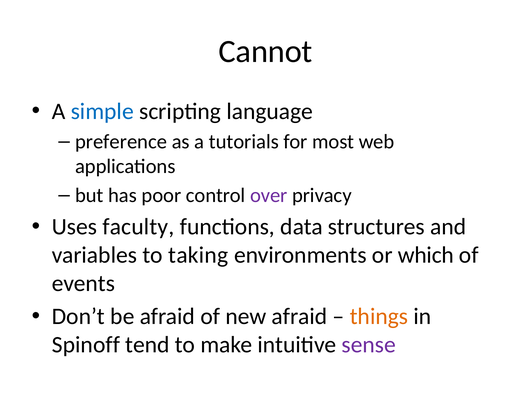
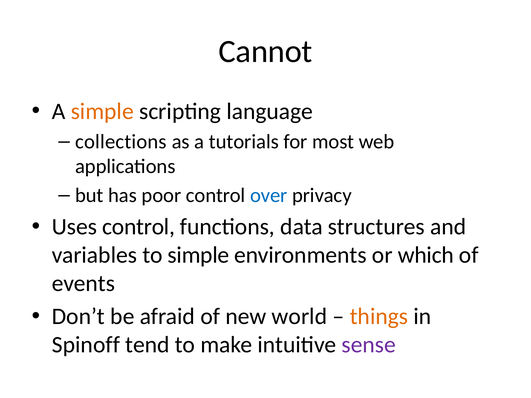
simple at (102, 111) colour: blue -> orange
preference: preference -> collections
over colour: purple -> blue
Uses faculty: faculty -> control
to taking: taking -> simple
new afraid: afraid -> world
